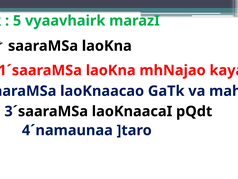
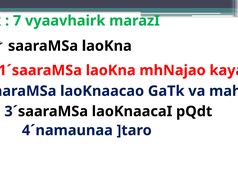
5: 5 -> 7
